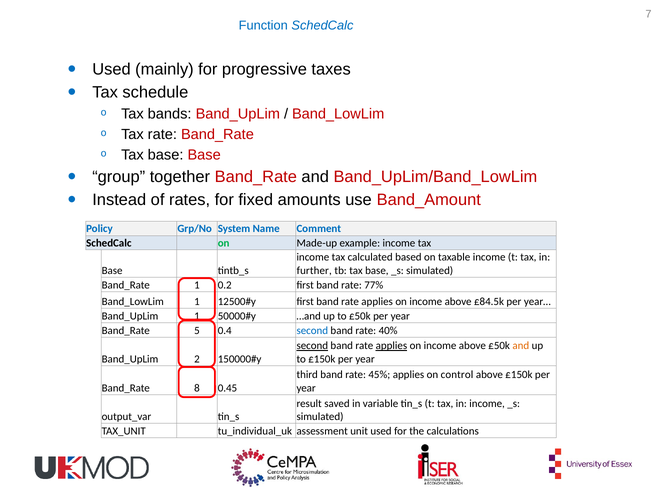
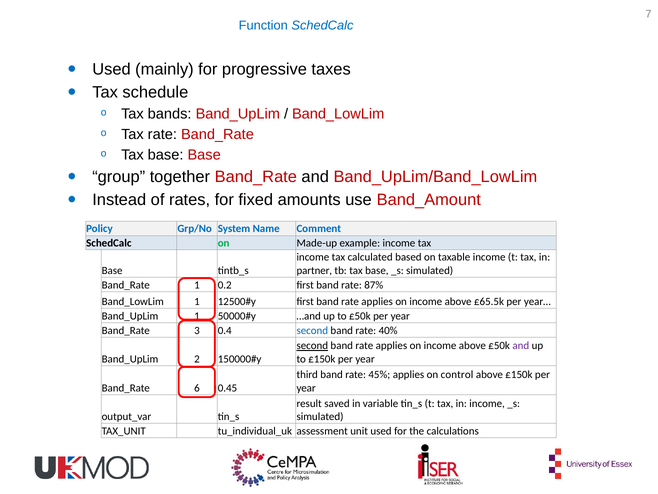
further: further -> partner
77%: 77% -> 87%
£84.5k: £84.5k -> £65.5k
5: 5 -> 3
applies at (391, 345) underline: present -> none
and at (521, 345) colour: orange -> purple
8: 8 -> 6
